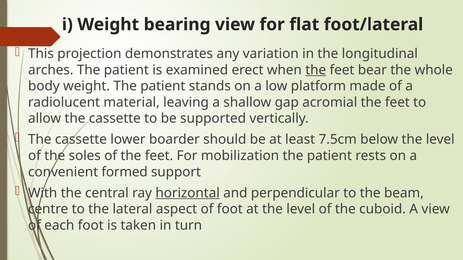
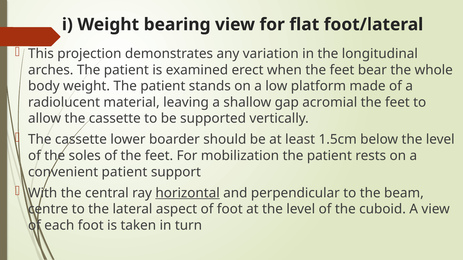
the at (316, 70) underline: present -> none
7.5cm: 7.5cm -> 1.5cm
convenient formed: formed -> patient
